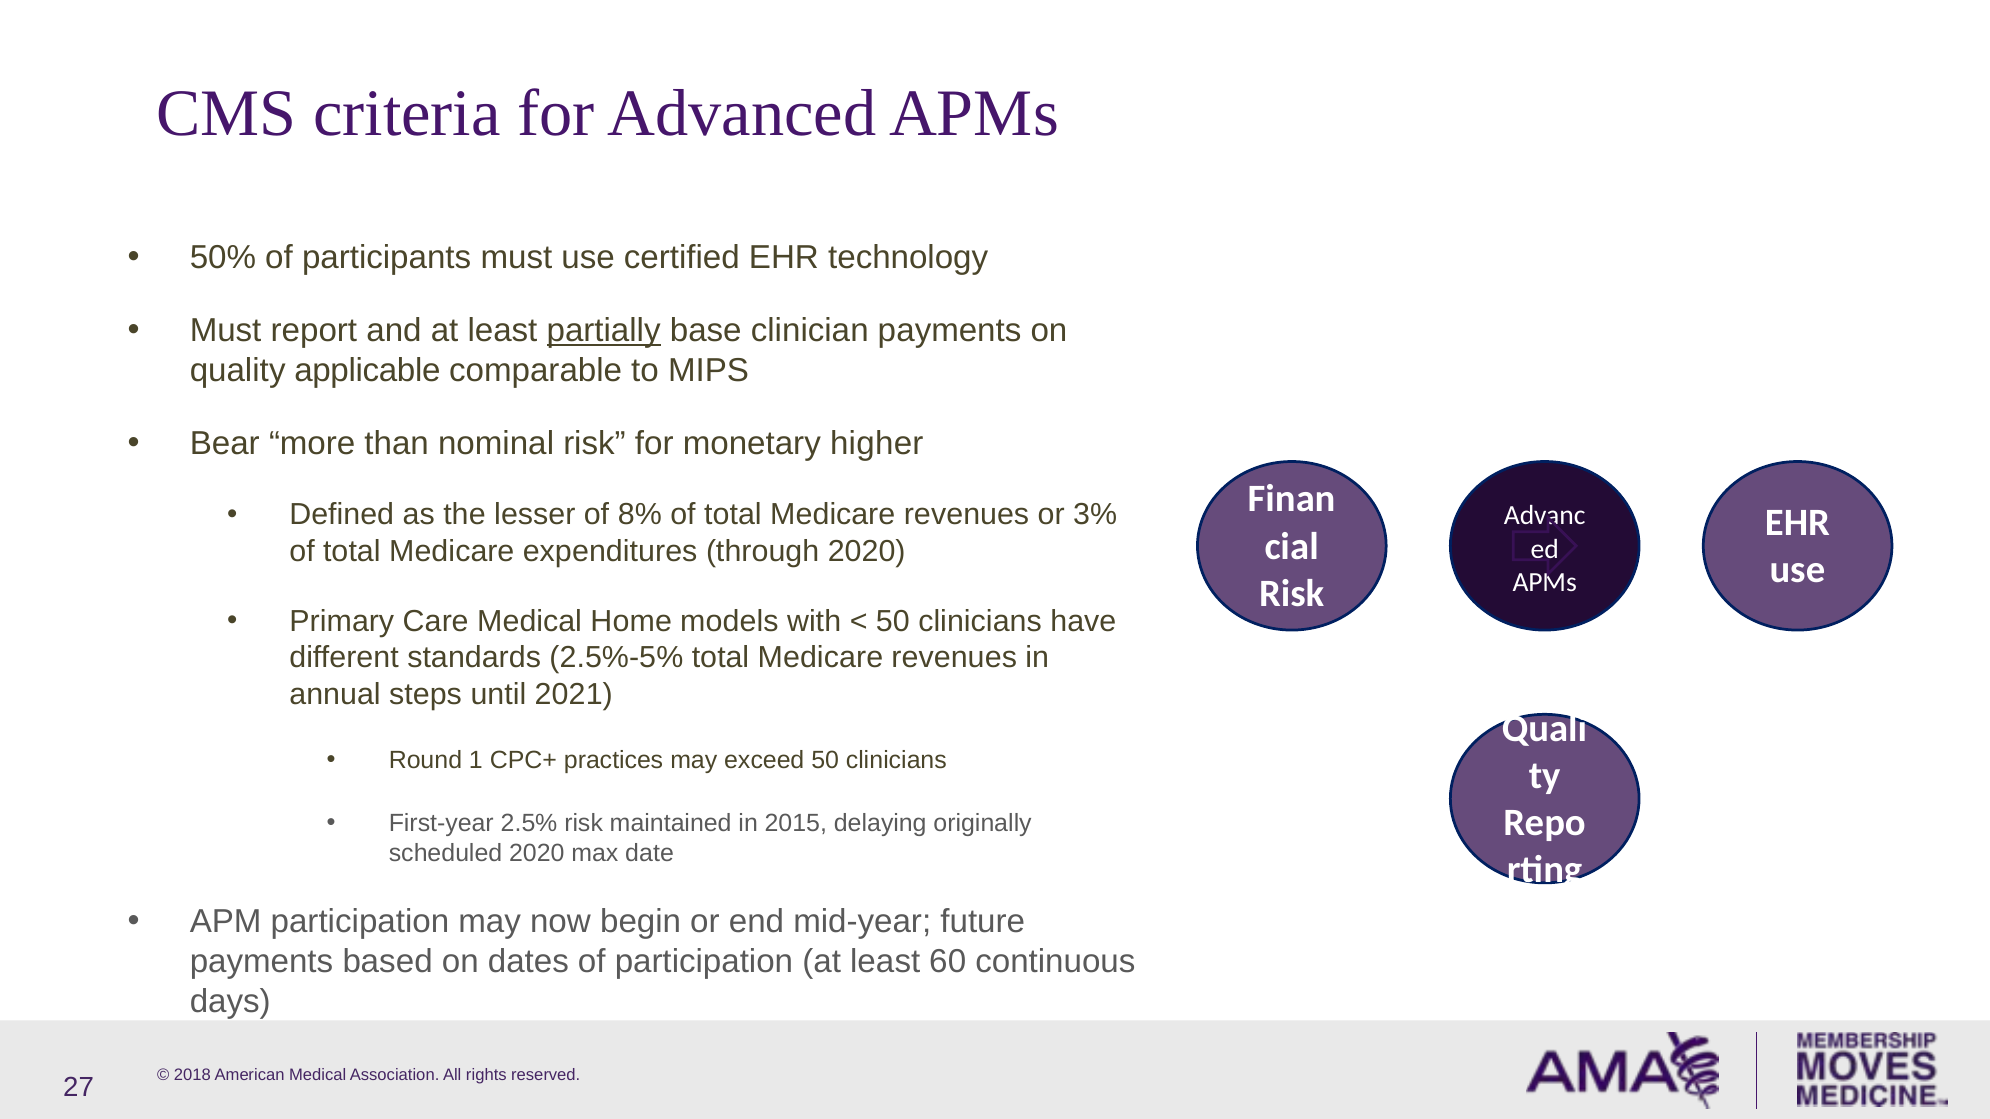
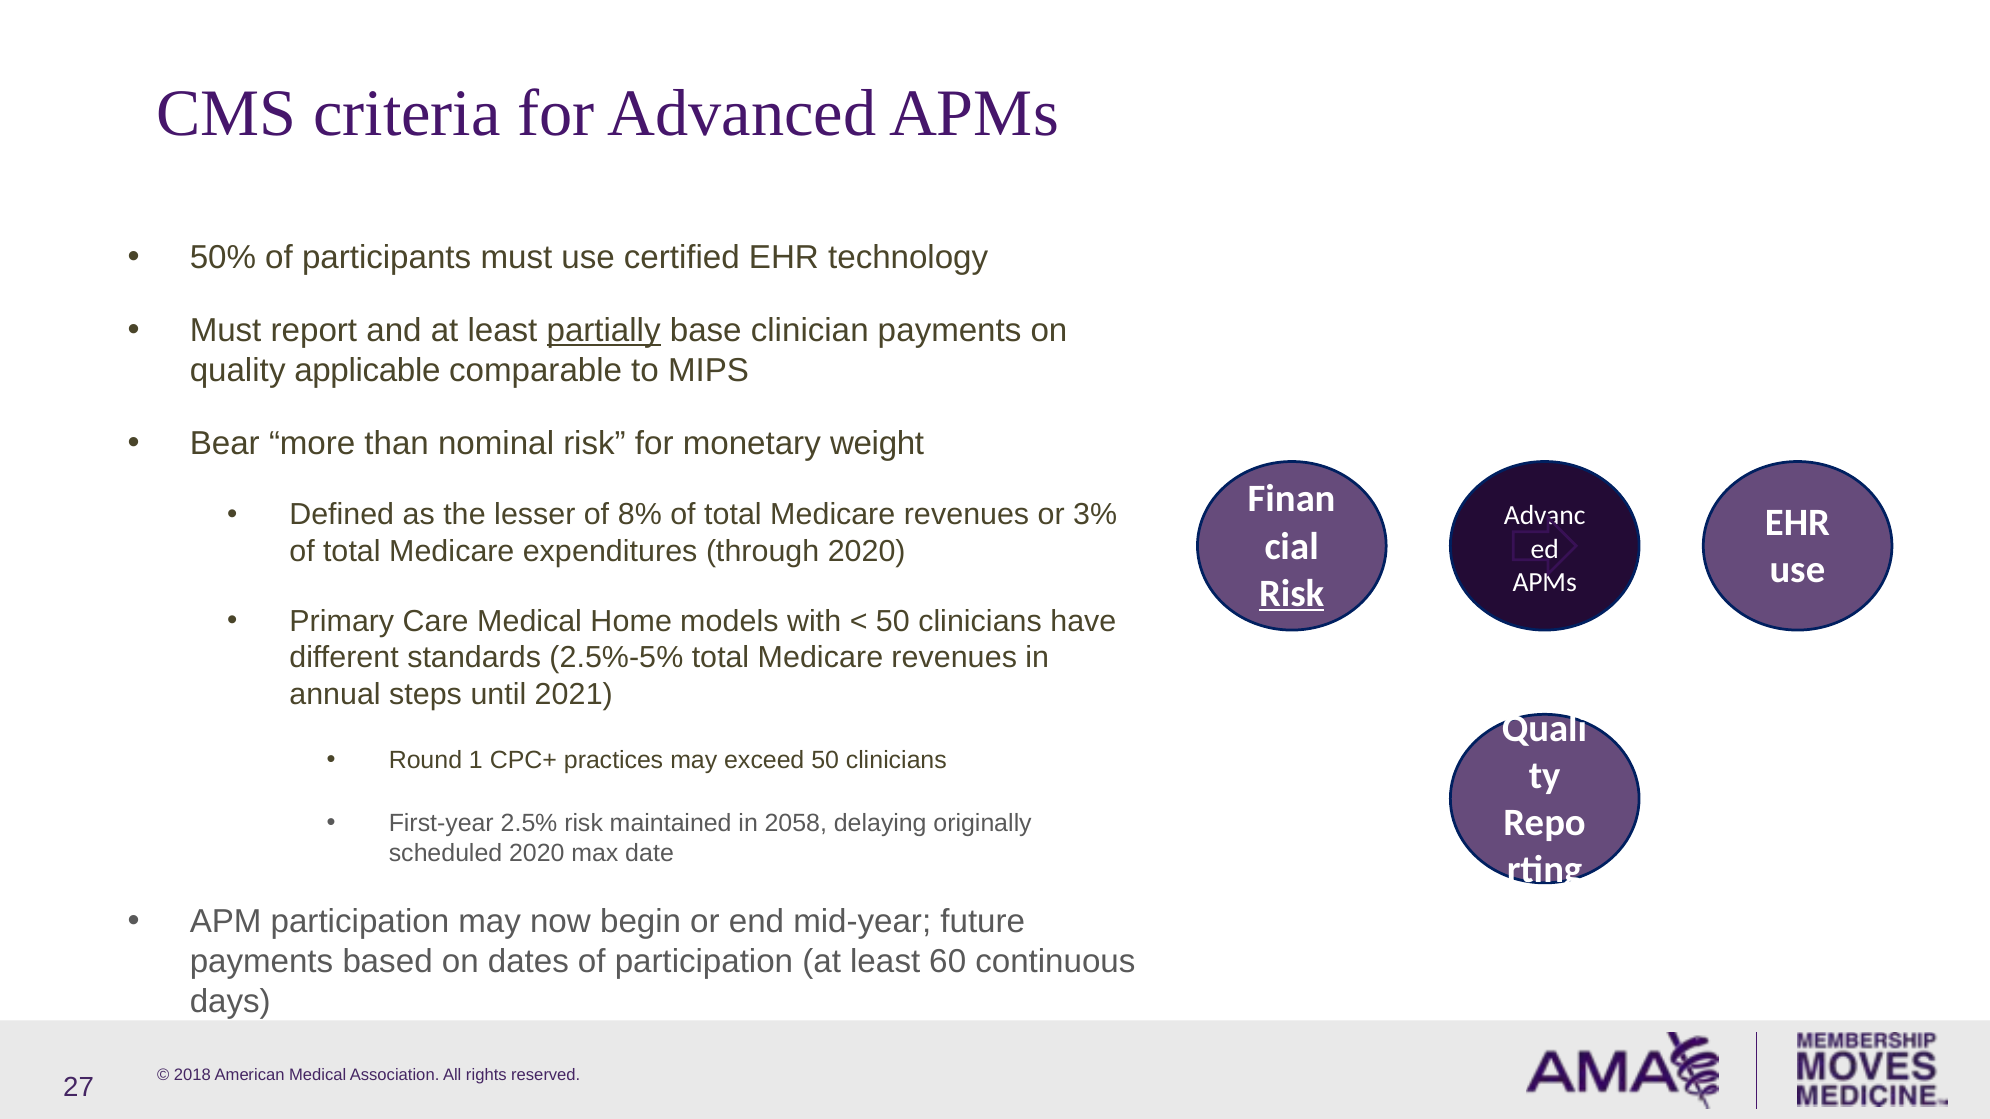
higher: higher -> weight
Risk at (1292, 594) underline: none -> present
2015: 2015 -> 2058
